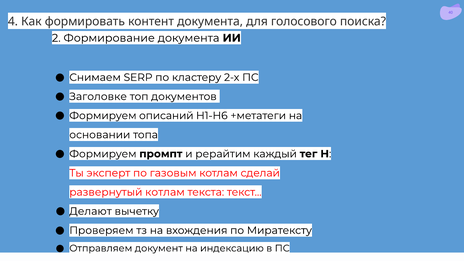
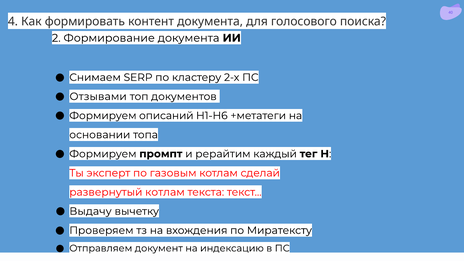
Заголовке: Заголовке -> Отзывами
Делают: Делают -> Выдачу
